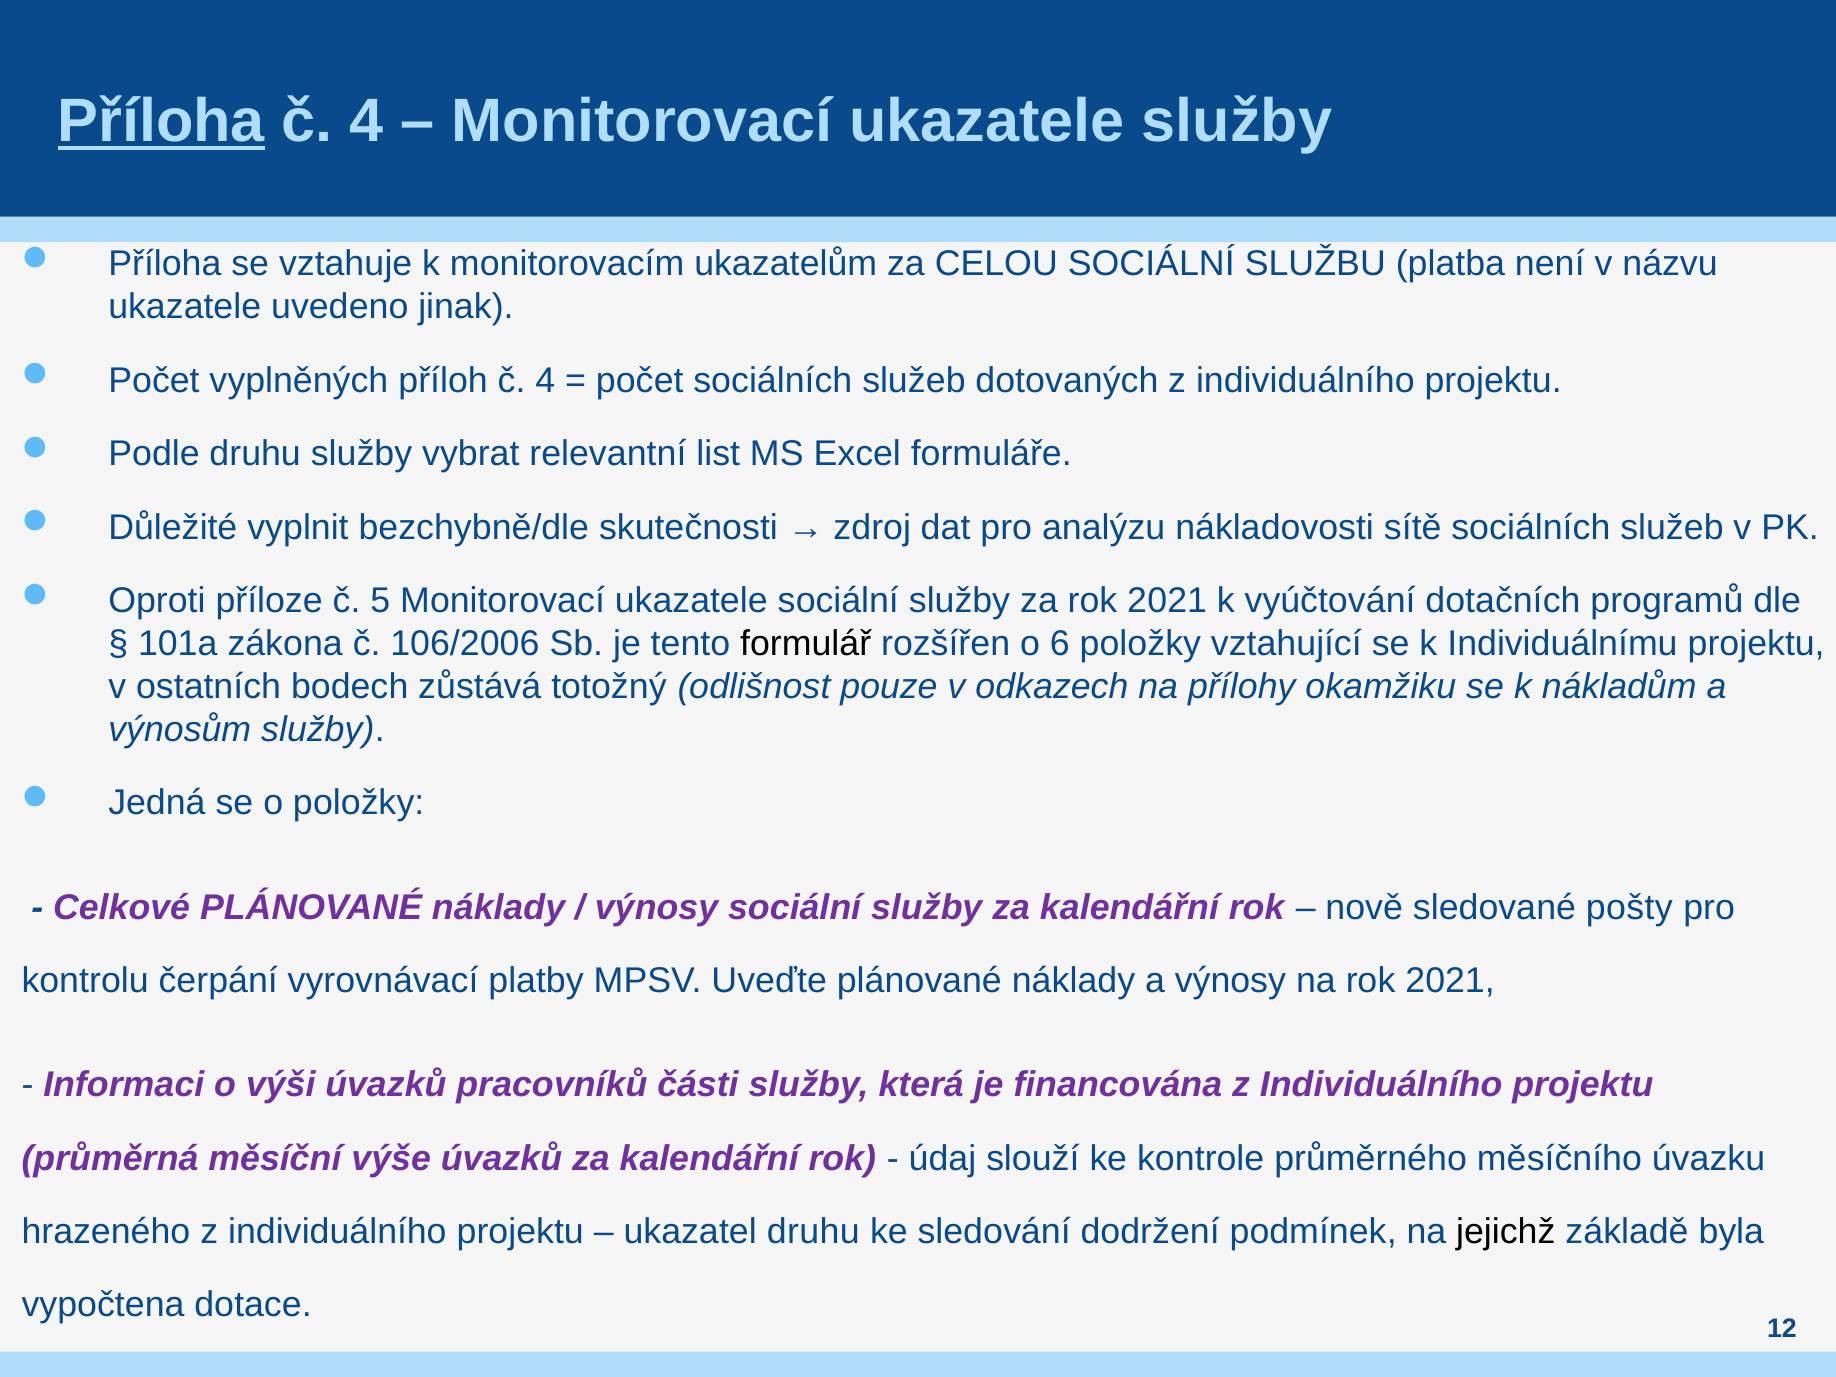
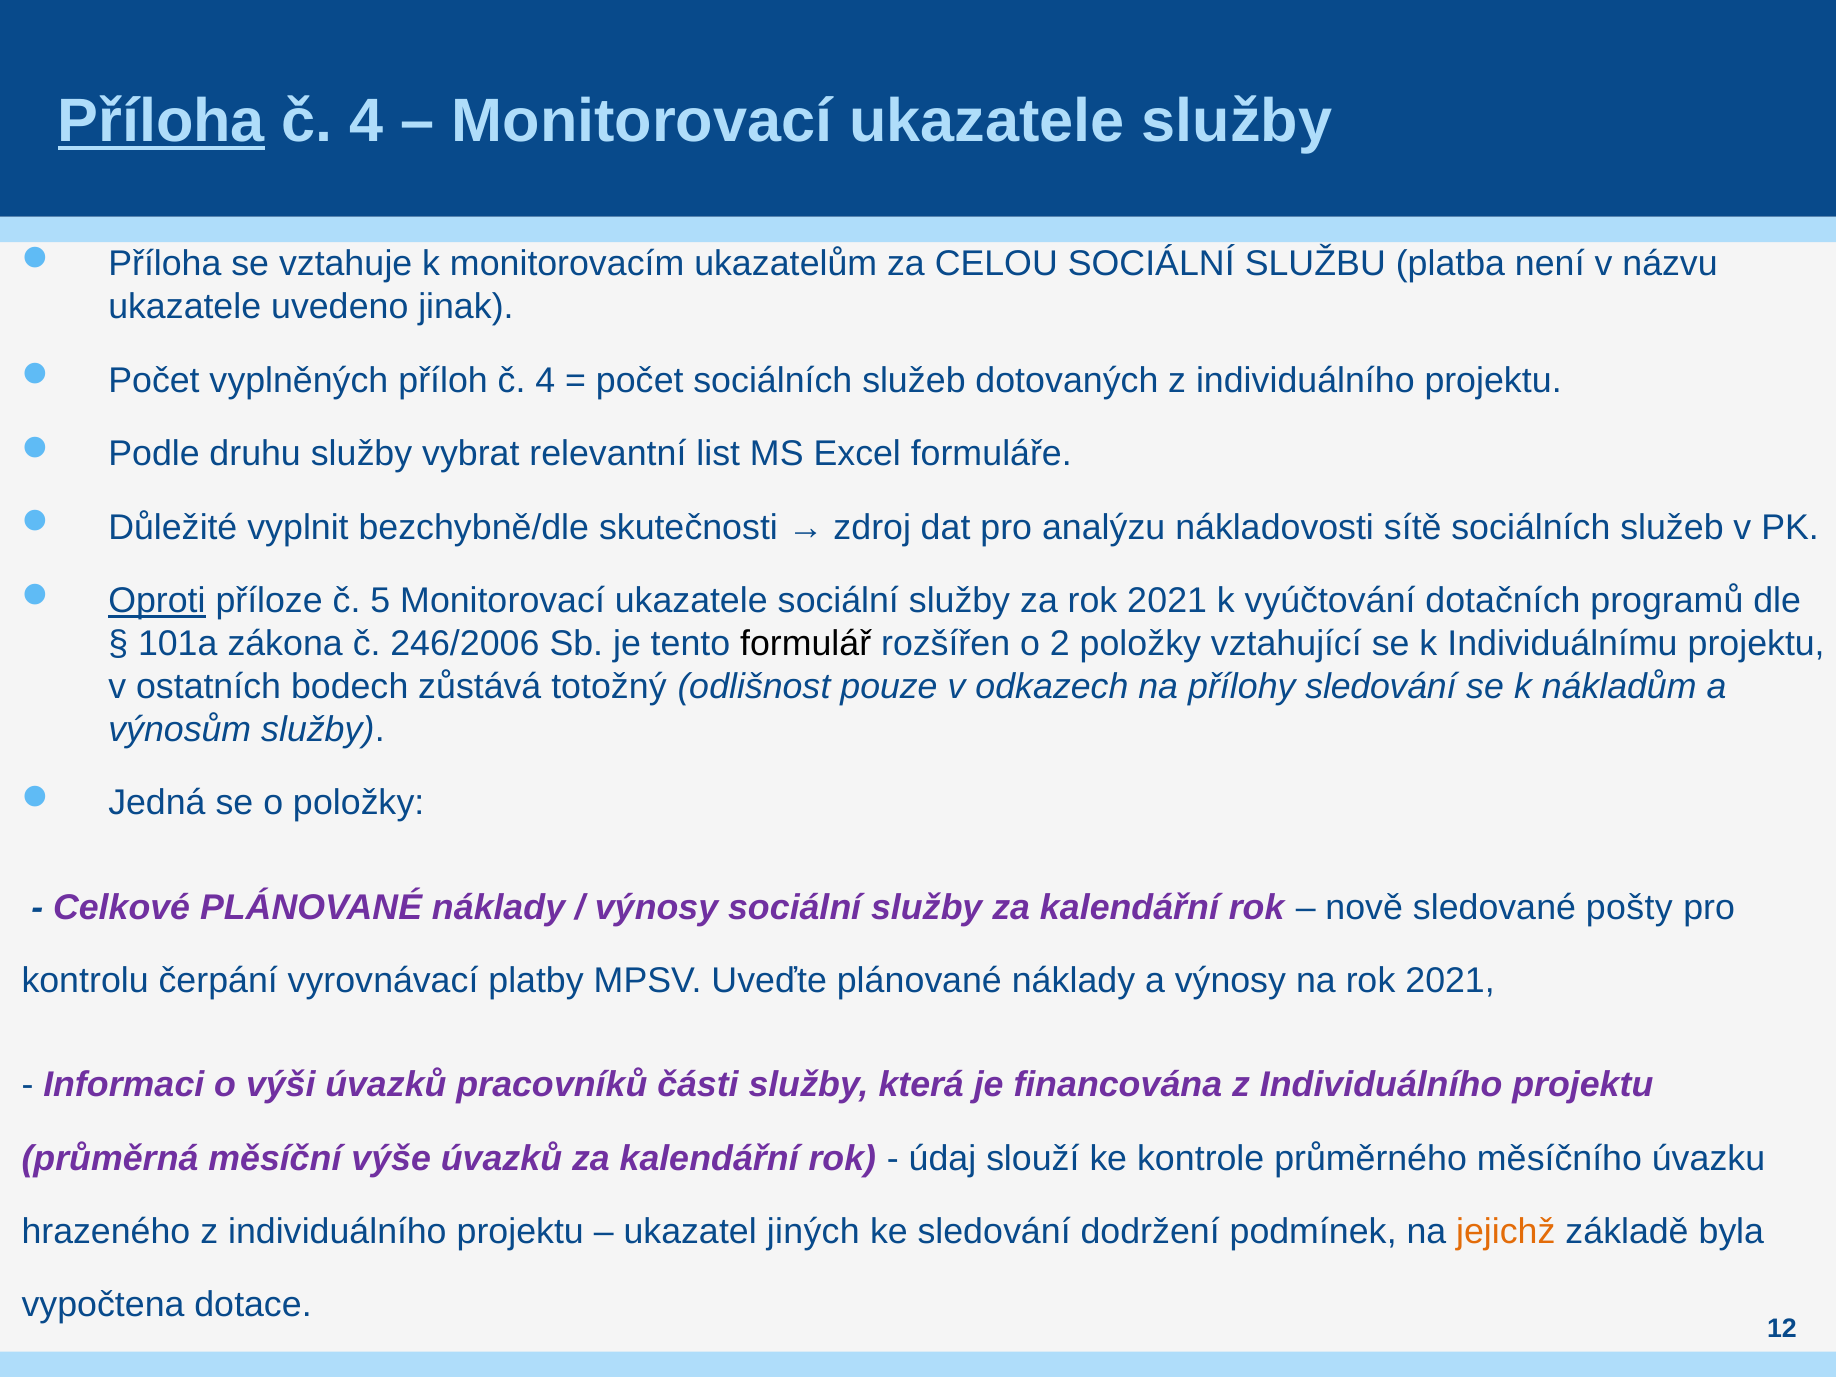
Oproti underline: none -> present
106/2006: 106/2006 -> 246/2006
6: 6 -> 2
přílohy okamžiku: okamžiku -> sledování
ukazatel druhu: druhu -> jiných
jejichž colour: black -> orange
